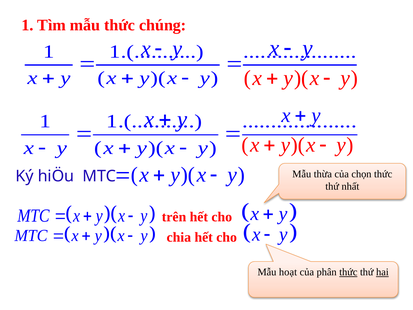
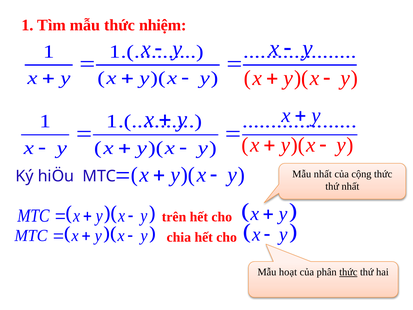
chúng: chúng -> nhiệm
Mẫu thừa: thừa -> nhất
chọn: chọn -> cộng
hai underline: present -> none
